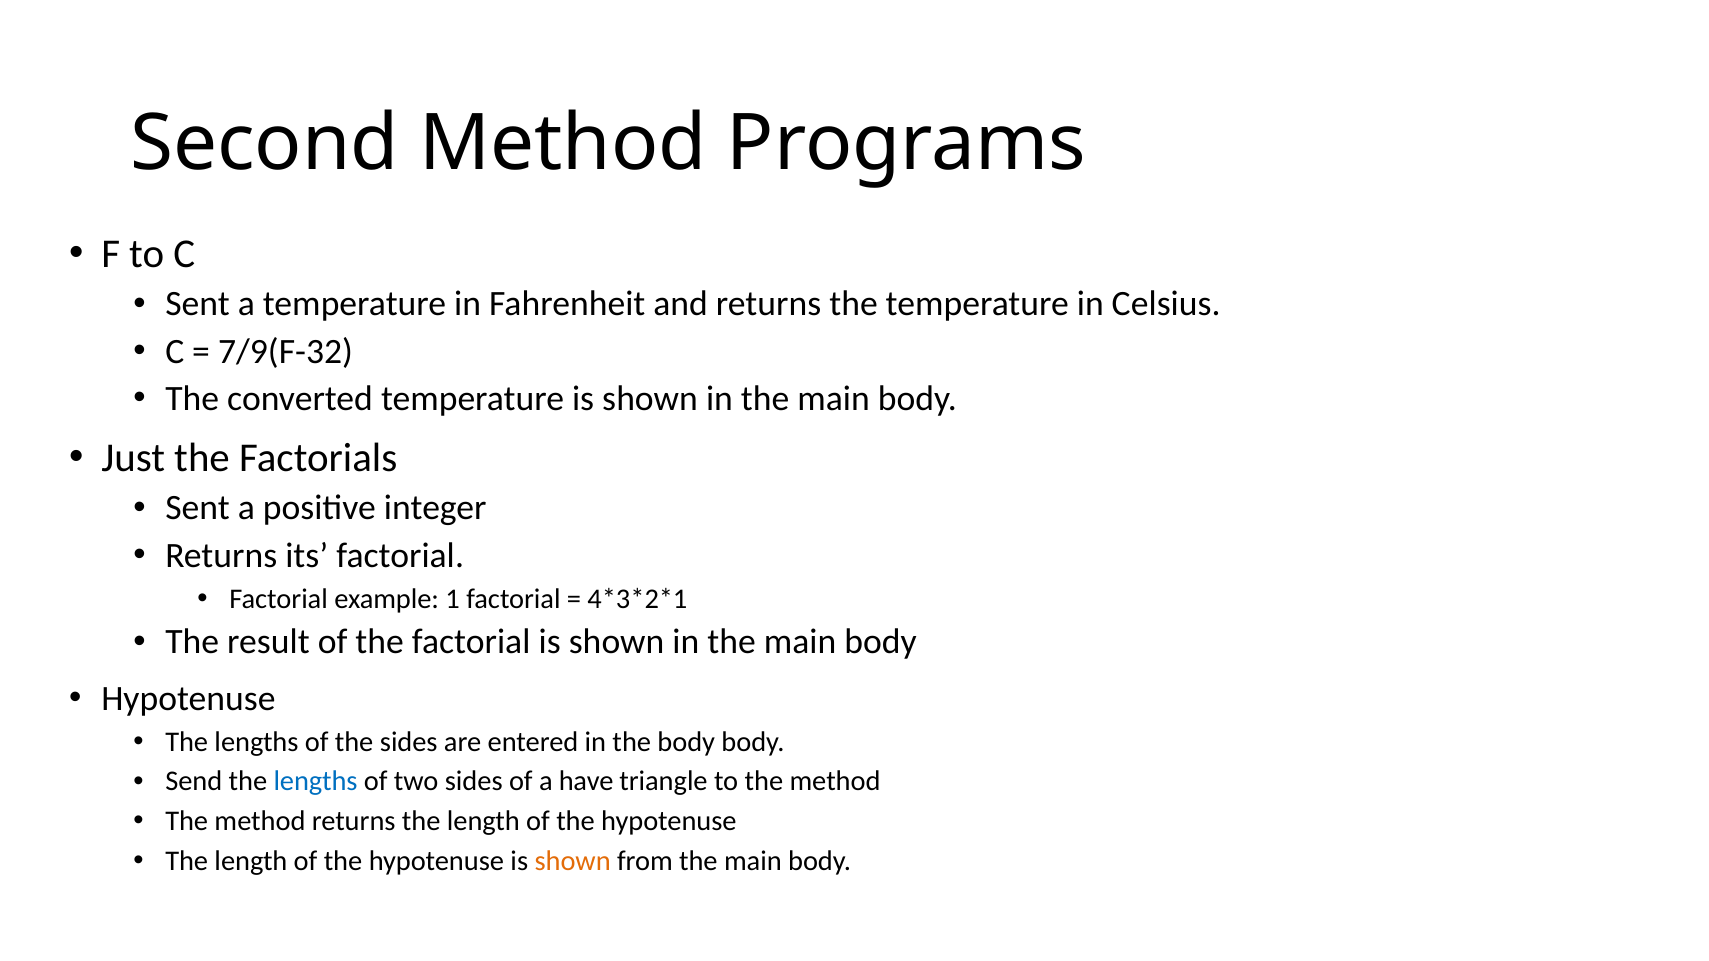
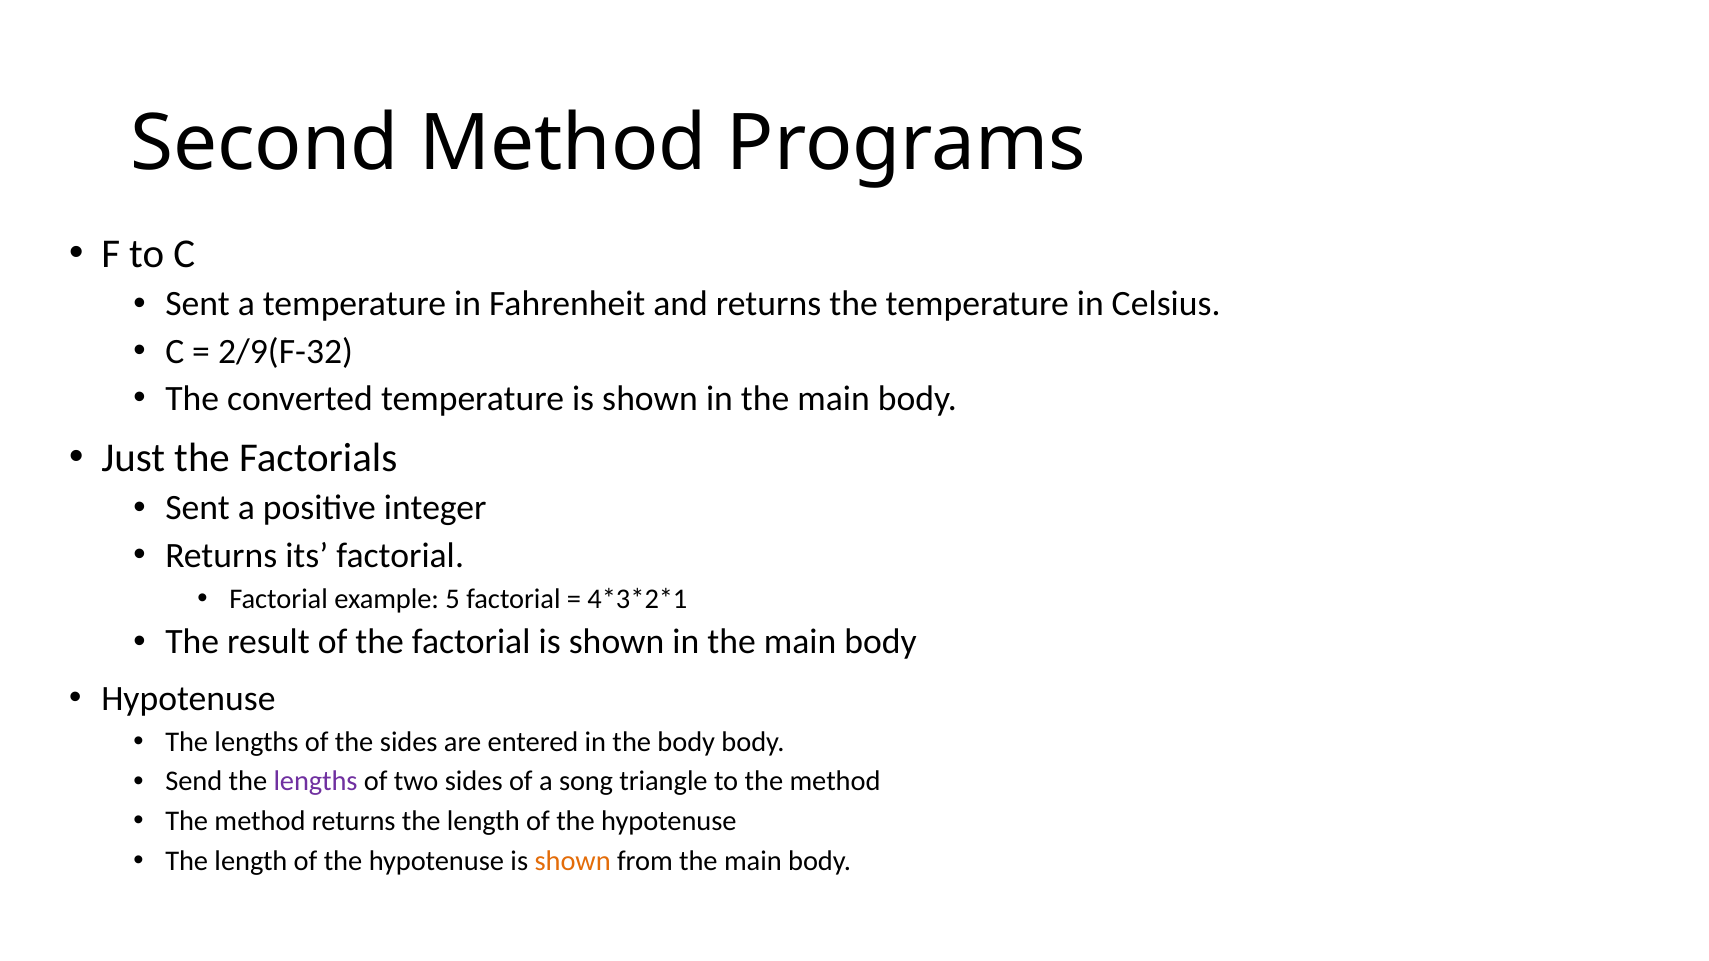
7/9(F-32: 7/9(F-32 -> 2/9(F-32
1: 1 -> 5
lengths at (316, 782) colour: blue -> purple
have: have -> song
